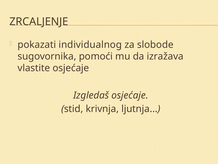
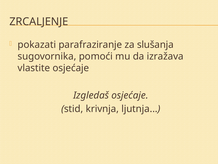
individualnog: individualnog -> parafraziranje
slobode: slobode -> slušanja
